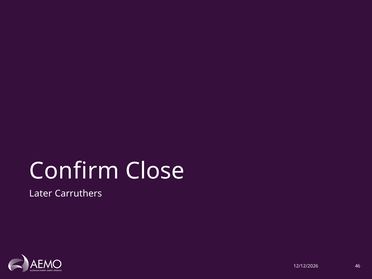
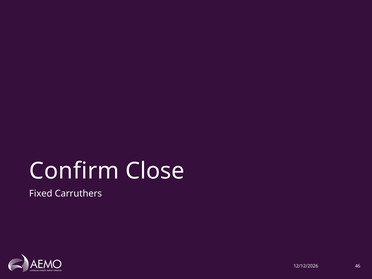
Later: Later -> Fixed
